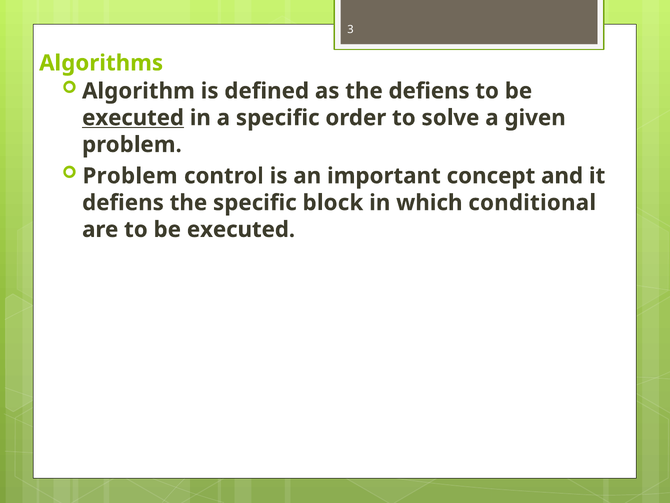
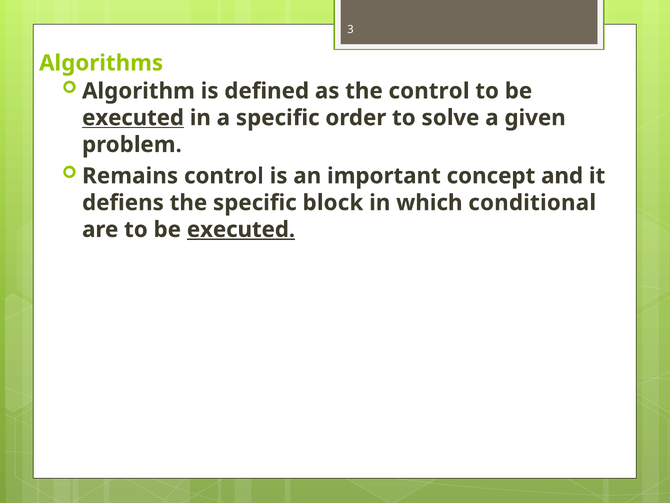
the defiens: defiens -> control
Problem at (130, 176): Problem -> Remains
executed at (241, 229) underline: none -> present
